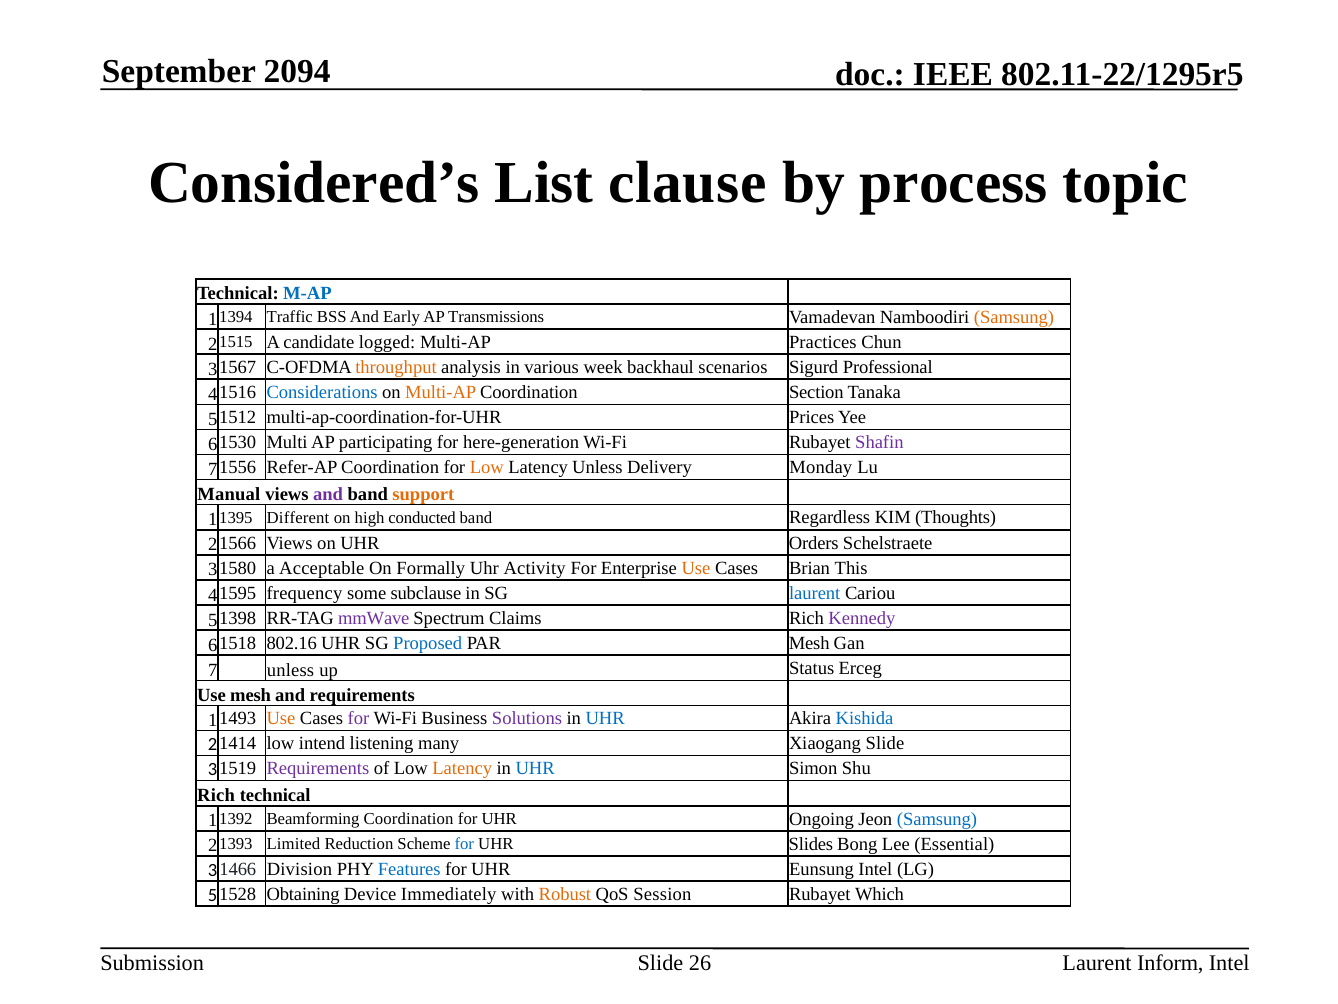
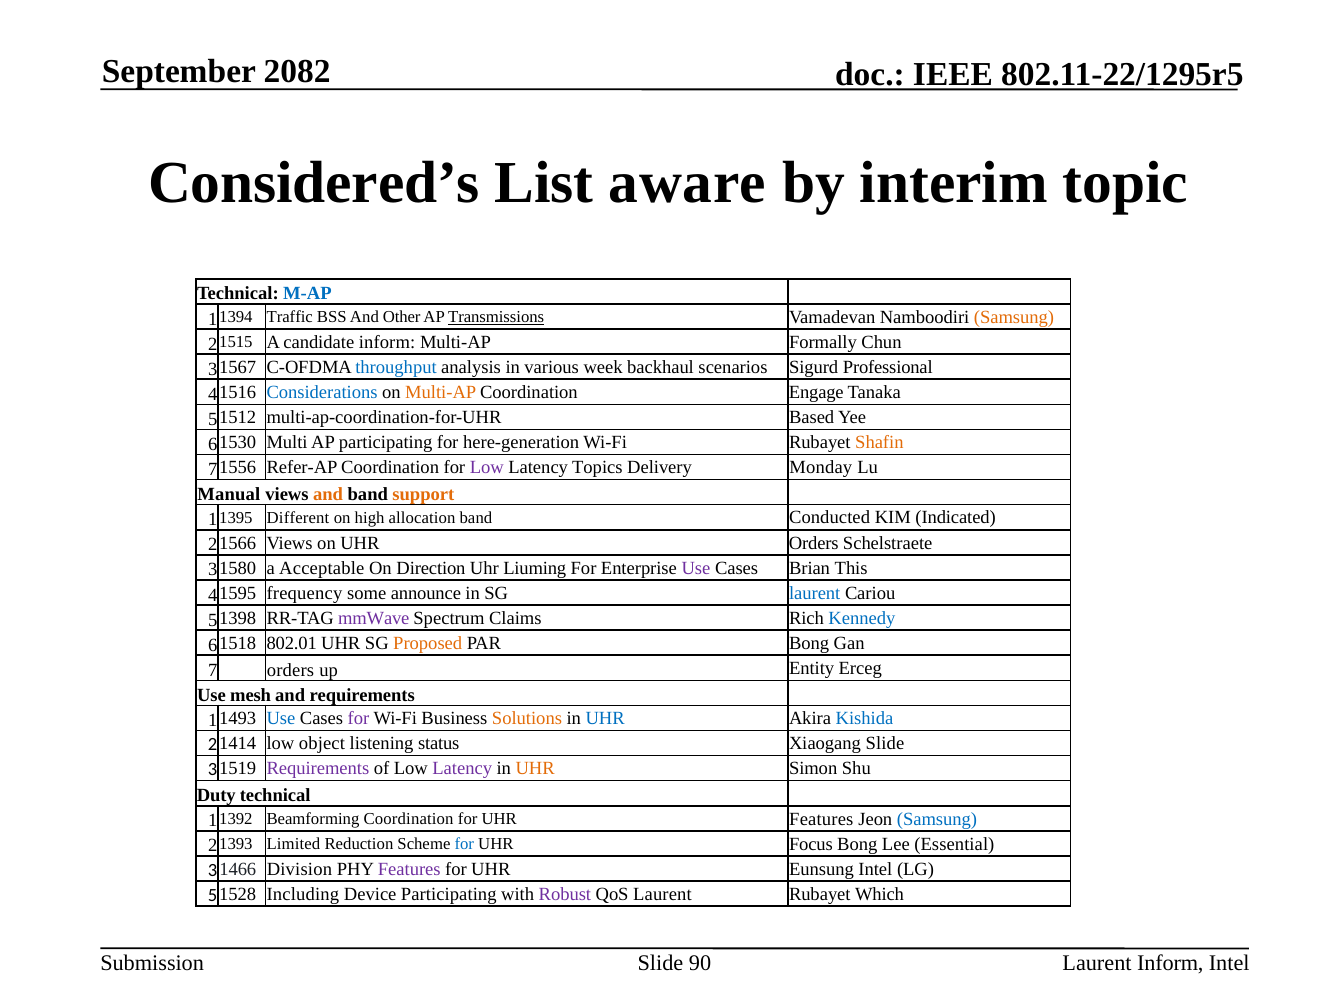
2094: 2094 -> 2082
clause: clause -> aware
process: process -> interim
Early: Early -> Other
Transmissions underline: none -> present
candidate logged: logged -> inform
Practices: Practices -> Formally
throughput colour: orange -> blue
Section: Section -> Engage
Prices: Prices -> Based
Shafin colour: purple -> orange
Low at (487, 467) colour: orange -> purple
Latency Unless: Unless -> Topics
and at (328, 494) colour: purple -> orange
conducted: conducted -> allocation
Regardless: Regardless -> Conducted
Thoughts: Thoughts -> Indicated
Formally: Formally -> Direction
Activity: Activity -> Liuming
Use at (696, 568) colour: orange -> purple
subclause: subclause -> announce
Kennedy colour: purple -> blue
802.16: 802.16 -> 802.01
Proposed colour: blue -> orange
PAR Mesh: Mesh -> Bong
7 unless: unless -> orders
Status: Status -> Entity
Use at (281, 718) colour: orange -> blue
Solutions colour: purple -> orange
intend: intend -> object
many: many -> status
Latency at (462, 768) colour: orange -> purple
UHR at (535, 768) colour: blue -> orange
Rich at (216, 795): Rich -> Duty
UHR Ongoing: Ongoing -> Features
Slides: Slides -> Focus
Features at (409, 869) colour: blue -> purple
Obtaining: Obtaining -> Including
Device Immediately: Immediately -> Participating
Robust colour: orange -> purple
QoS Session: Session -> Laurent
26: 26 -> 90
